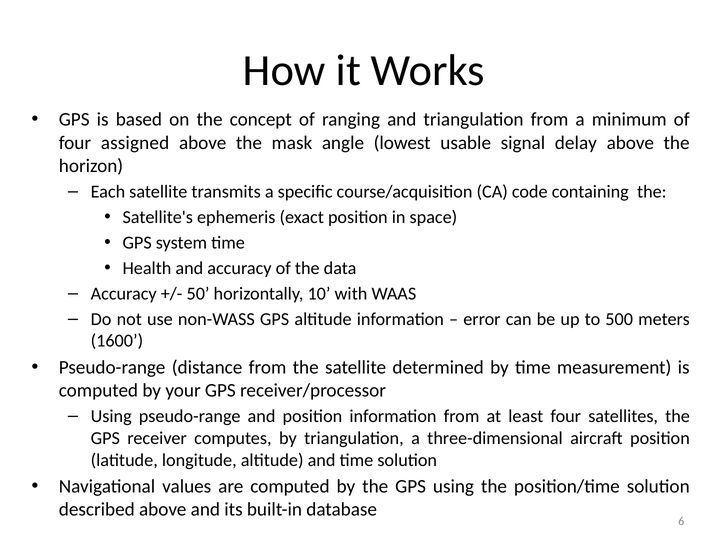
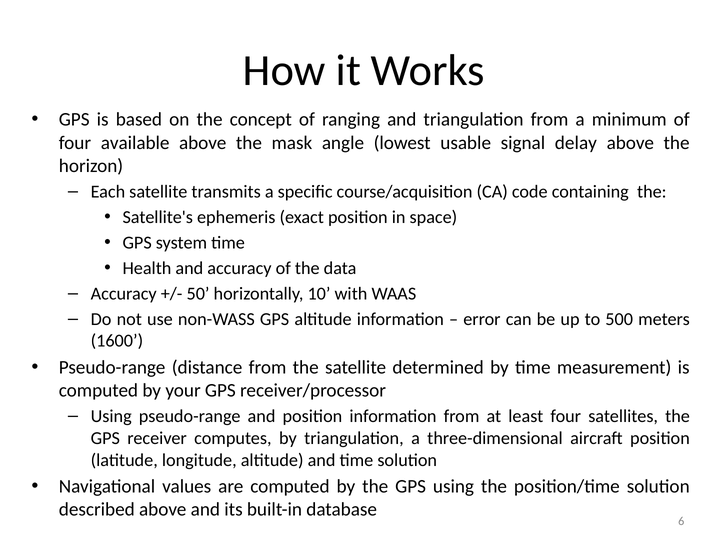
assigned: assigned -> available
